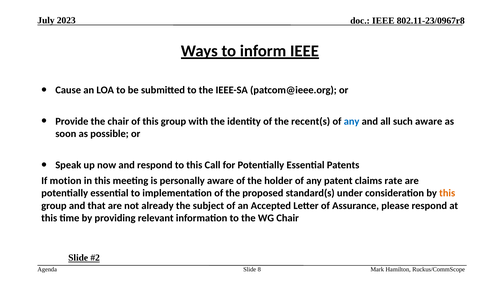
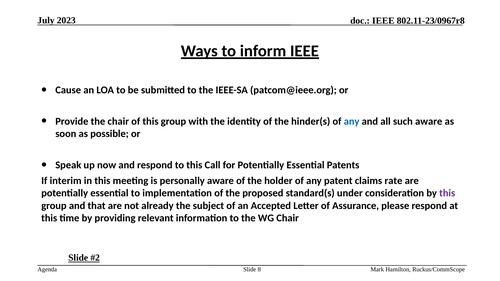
recent(s: recent(s -> hinder(s
motion: motion -> interim
this at (447, 193) colour: orange -> purple
